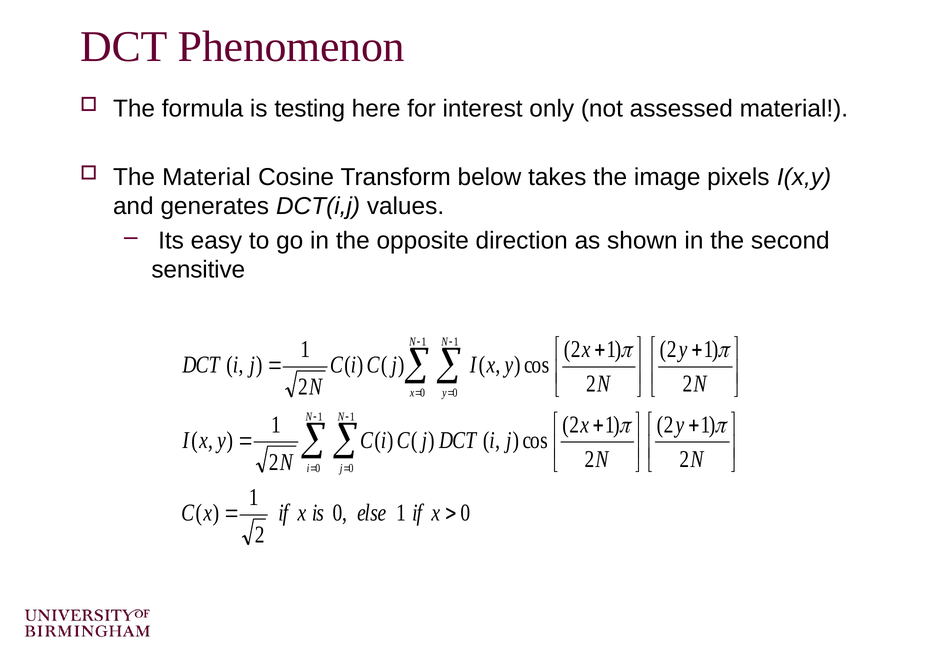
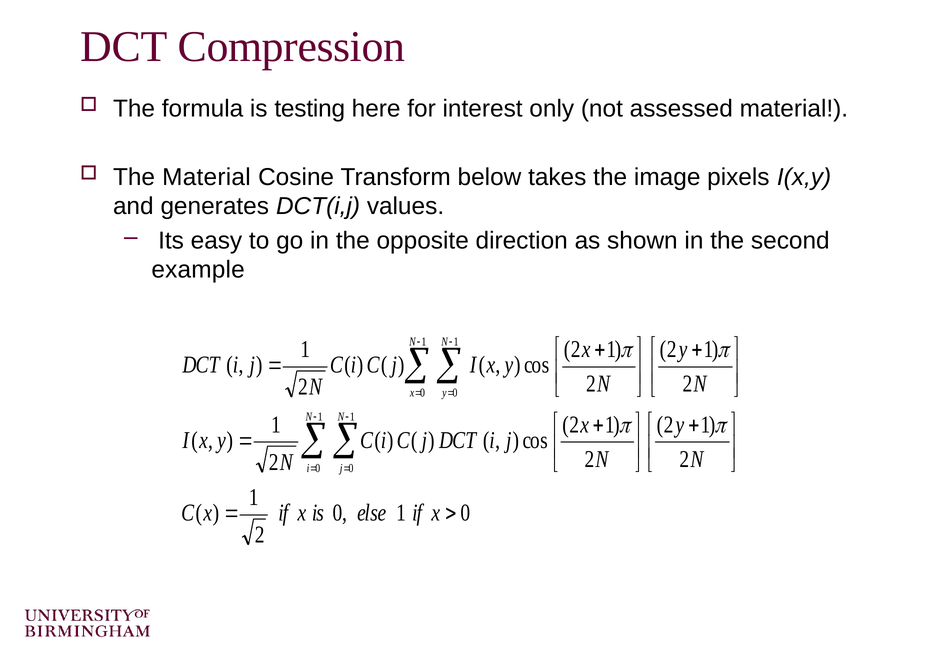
Phenomenon: Phenomenon -> Compression
sensitive: sensitive -> example
